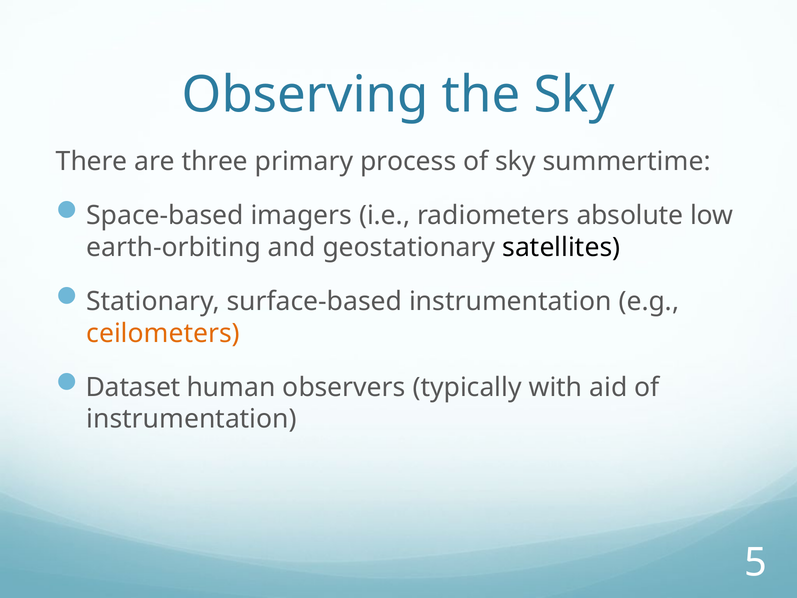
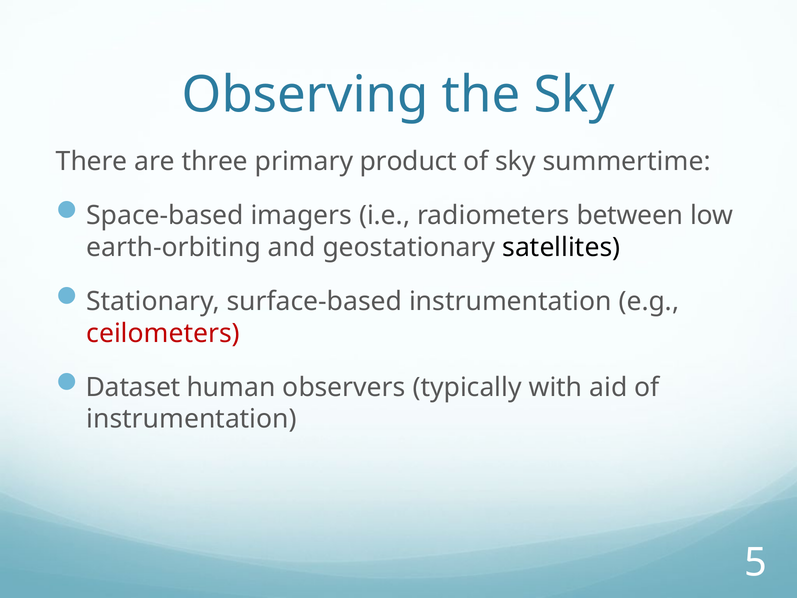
process: process -> product
absolute: absolute -> between
ceilometers colour: orange -> red
